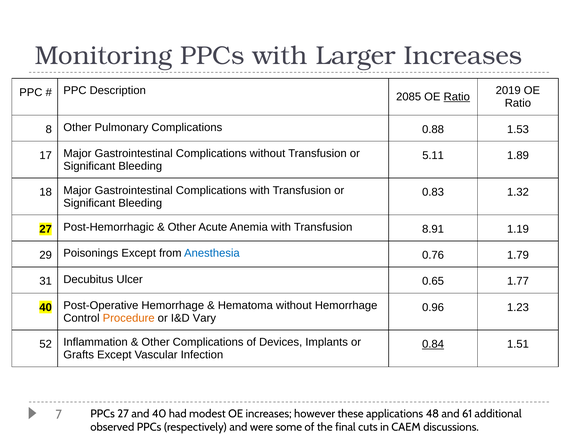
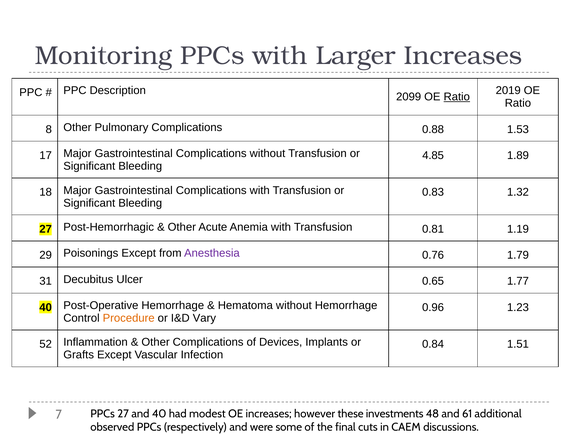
2085: 2085 -> 2099
5.11: 5.11 -> 4.85
8.91: 8.91 -> 0.81
Anesthesia colour: blue -> purple
0.84 underline: present -> none
applications: applications -> investments
